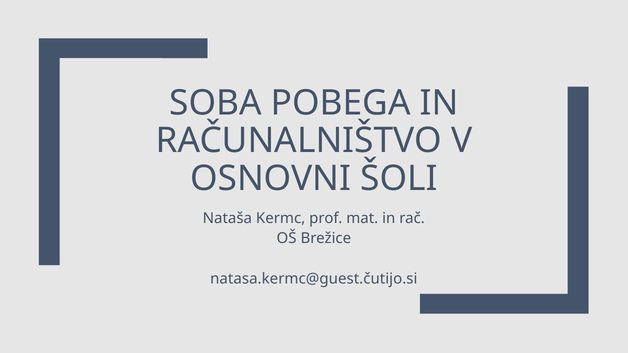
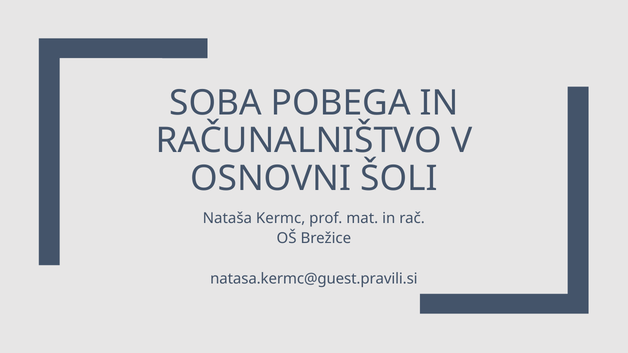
natasa.kermc@guest.čutijo.si: natasa.kermc@guest.čutijo.si -> natasa.kermc@guest.pravili.si
